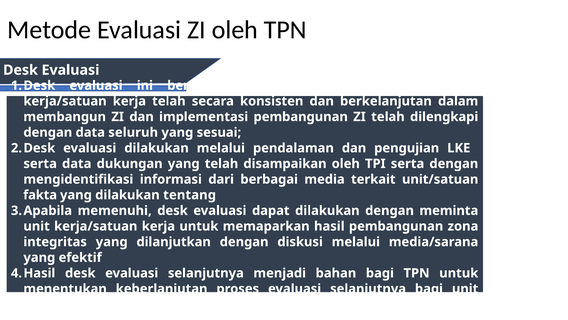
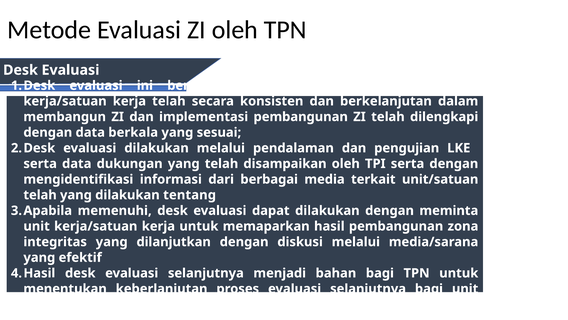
seluruh: seluruh -> berkala
fakta at (40, 195): fakta -> telah
